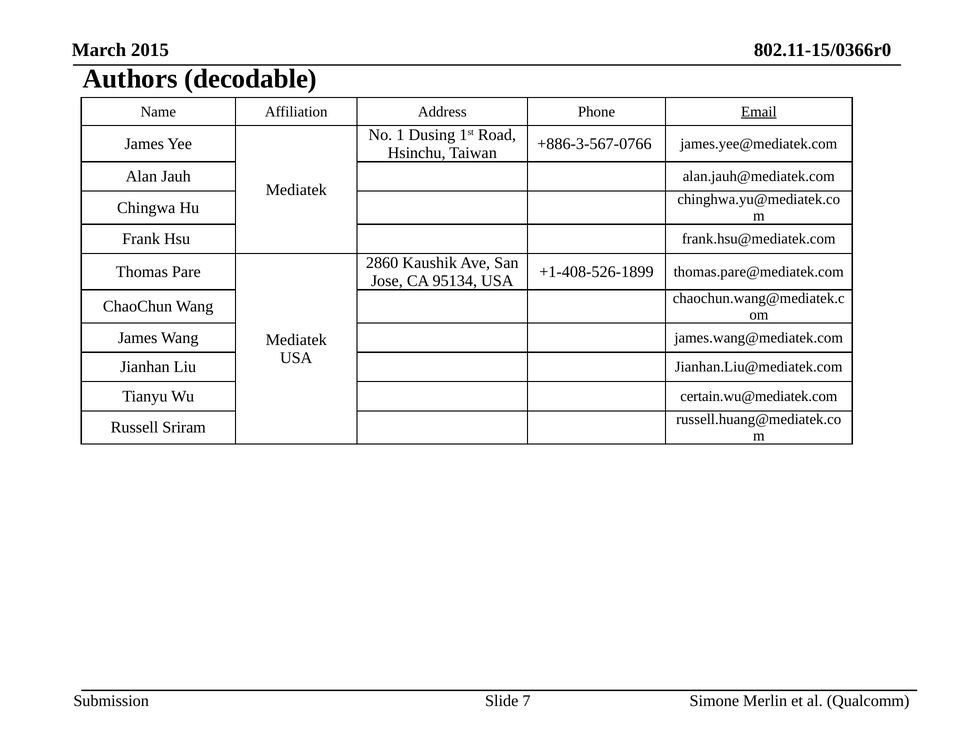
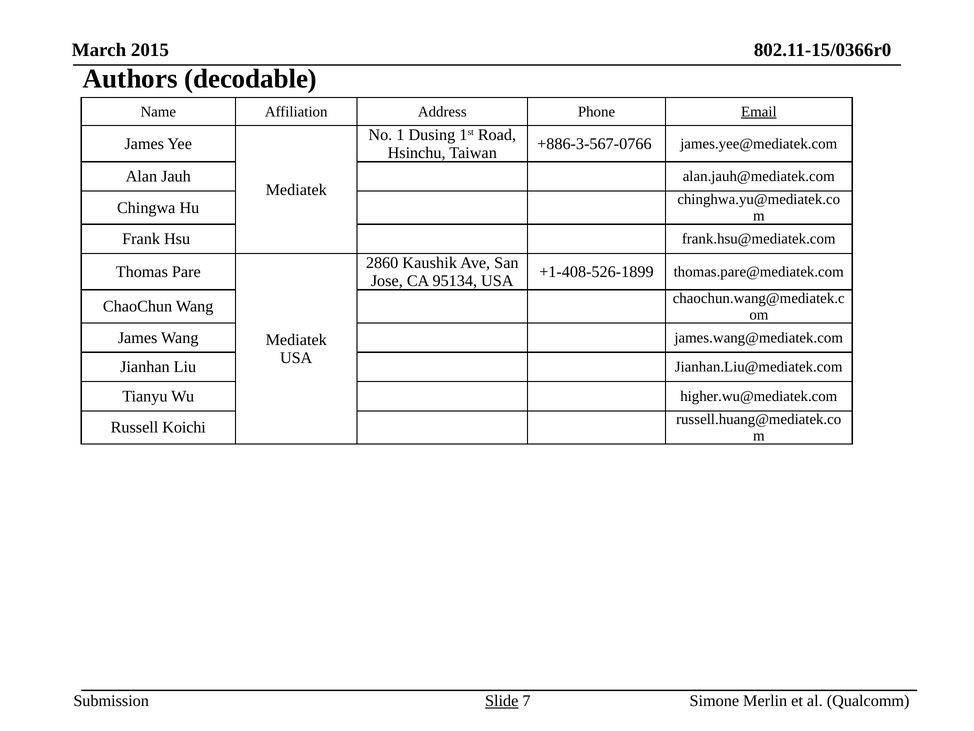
certain.wu@mediatek.com: certain.wu@mediatek.com -> higher.wu@mediatek.com
Sriram: Sriram -> Koichi
Slide underline: none -> present
